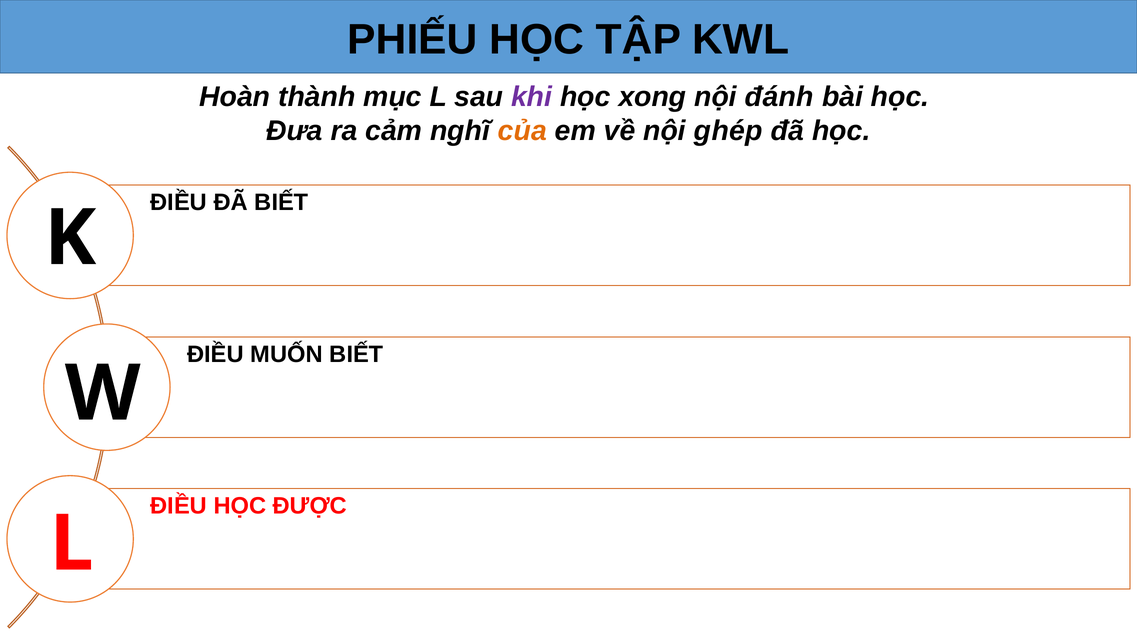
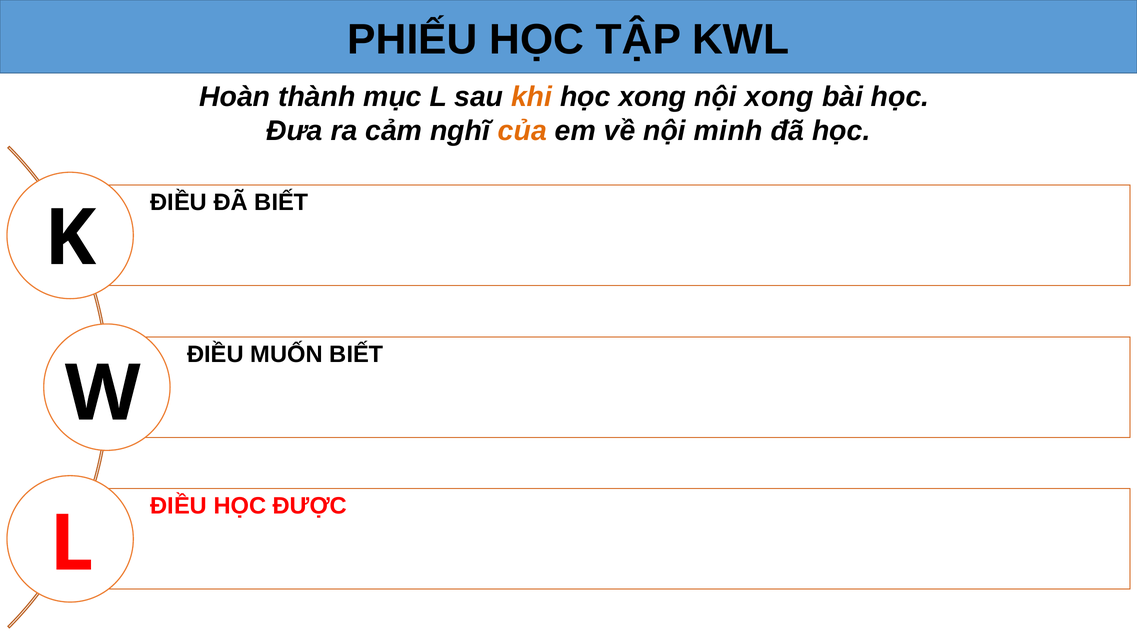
khi colour: purple -> orange
nội đánh: đánh -> xong
ghép: ghép -> minh
